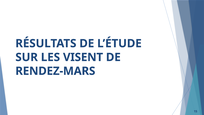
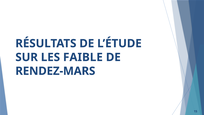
VISENT: VISENT -> FAIBLE
